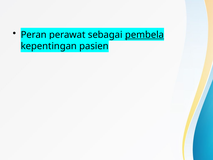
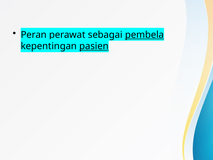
pasien underline: none -> present
